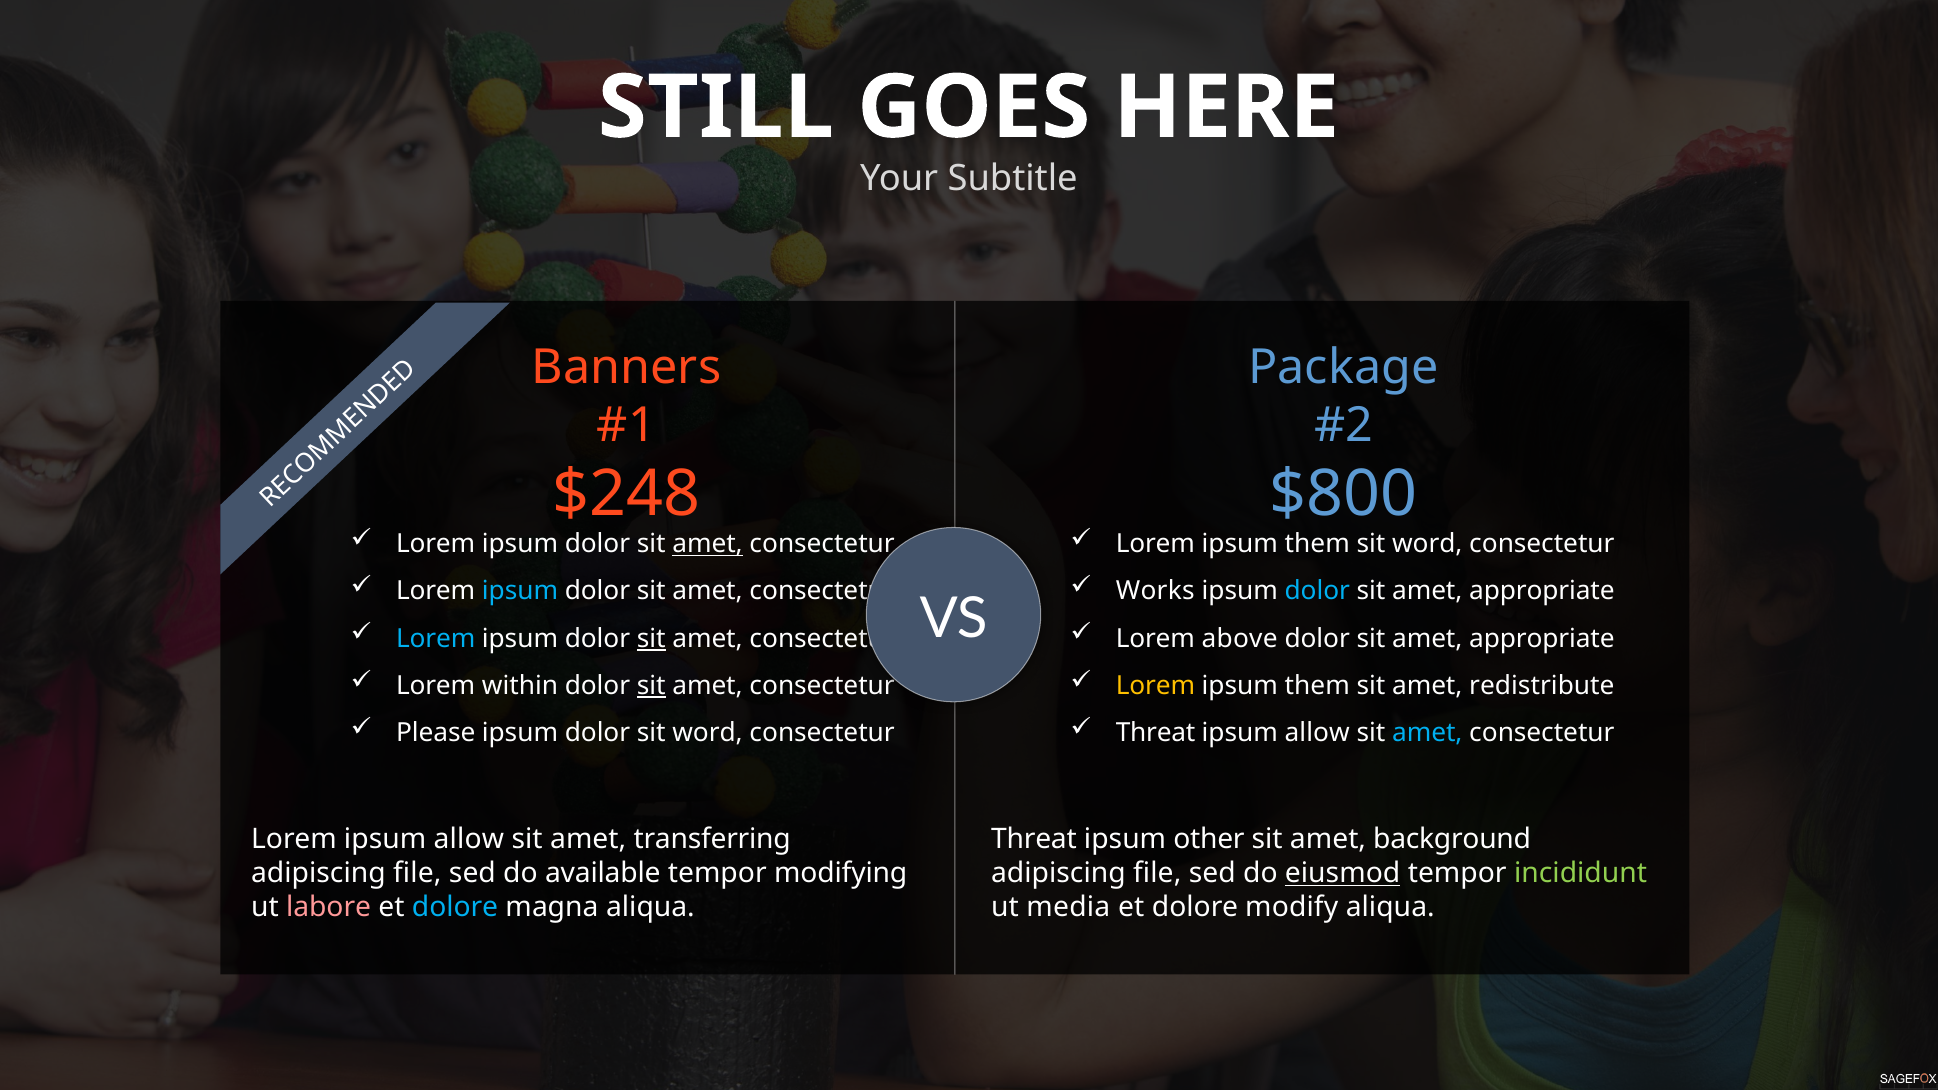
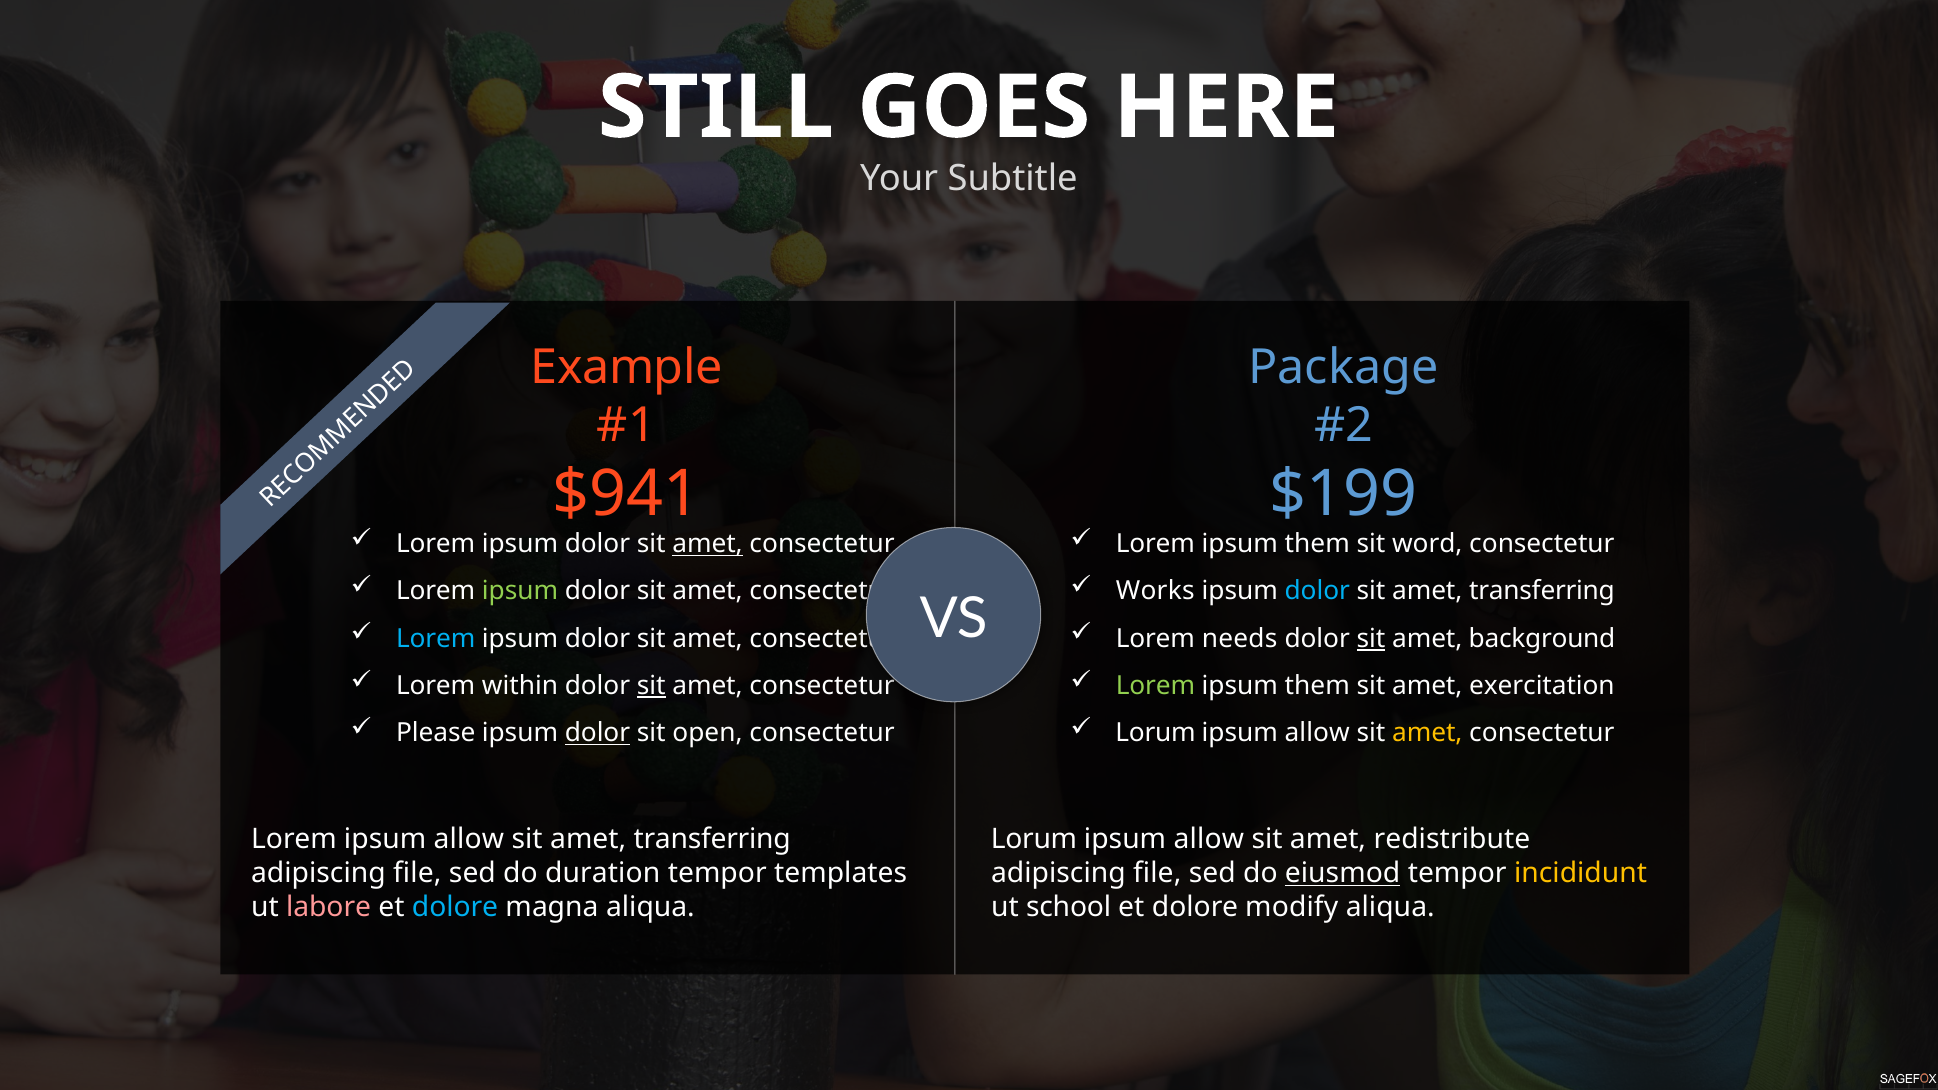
Banners: Banners -> Example
$248: $248 -> $941
$800: $800 -> $199
ipsum at (520, 591) colour: light blue -> light green
appropriate at (1542, 591): appropriate -> transferring
sit at (651, 639) underline: present -> none
above: above -> needs
sit at (1371, 639) underline: none -> present
appropriate at (1542, 639): appropriate -> background
Lorem at (1156, 686) colour: yellow -> light green
redistribute: redistribute -> exercitation
dolor at (597, 733) underline: none -> present
word at (708, 733): word -> open
Threat at (1156, 733): Threat -> Lorum
amet at (1427, 733) colour: light blue -> yellow
Threat at (1034, 839): Threat -> Lorum
other at (1209, 839): other -> allow
background: background -> redistribute
available: available -> duration
modifying: modifying -> templates
incididunt colour: light green -> yellow
media: media -> school
